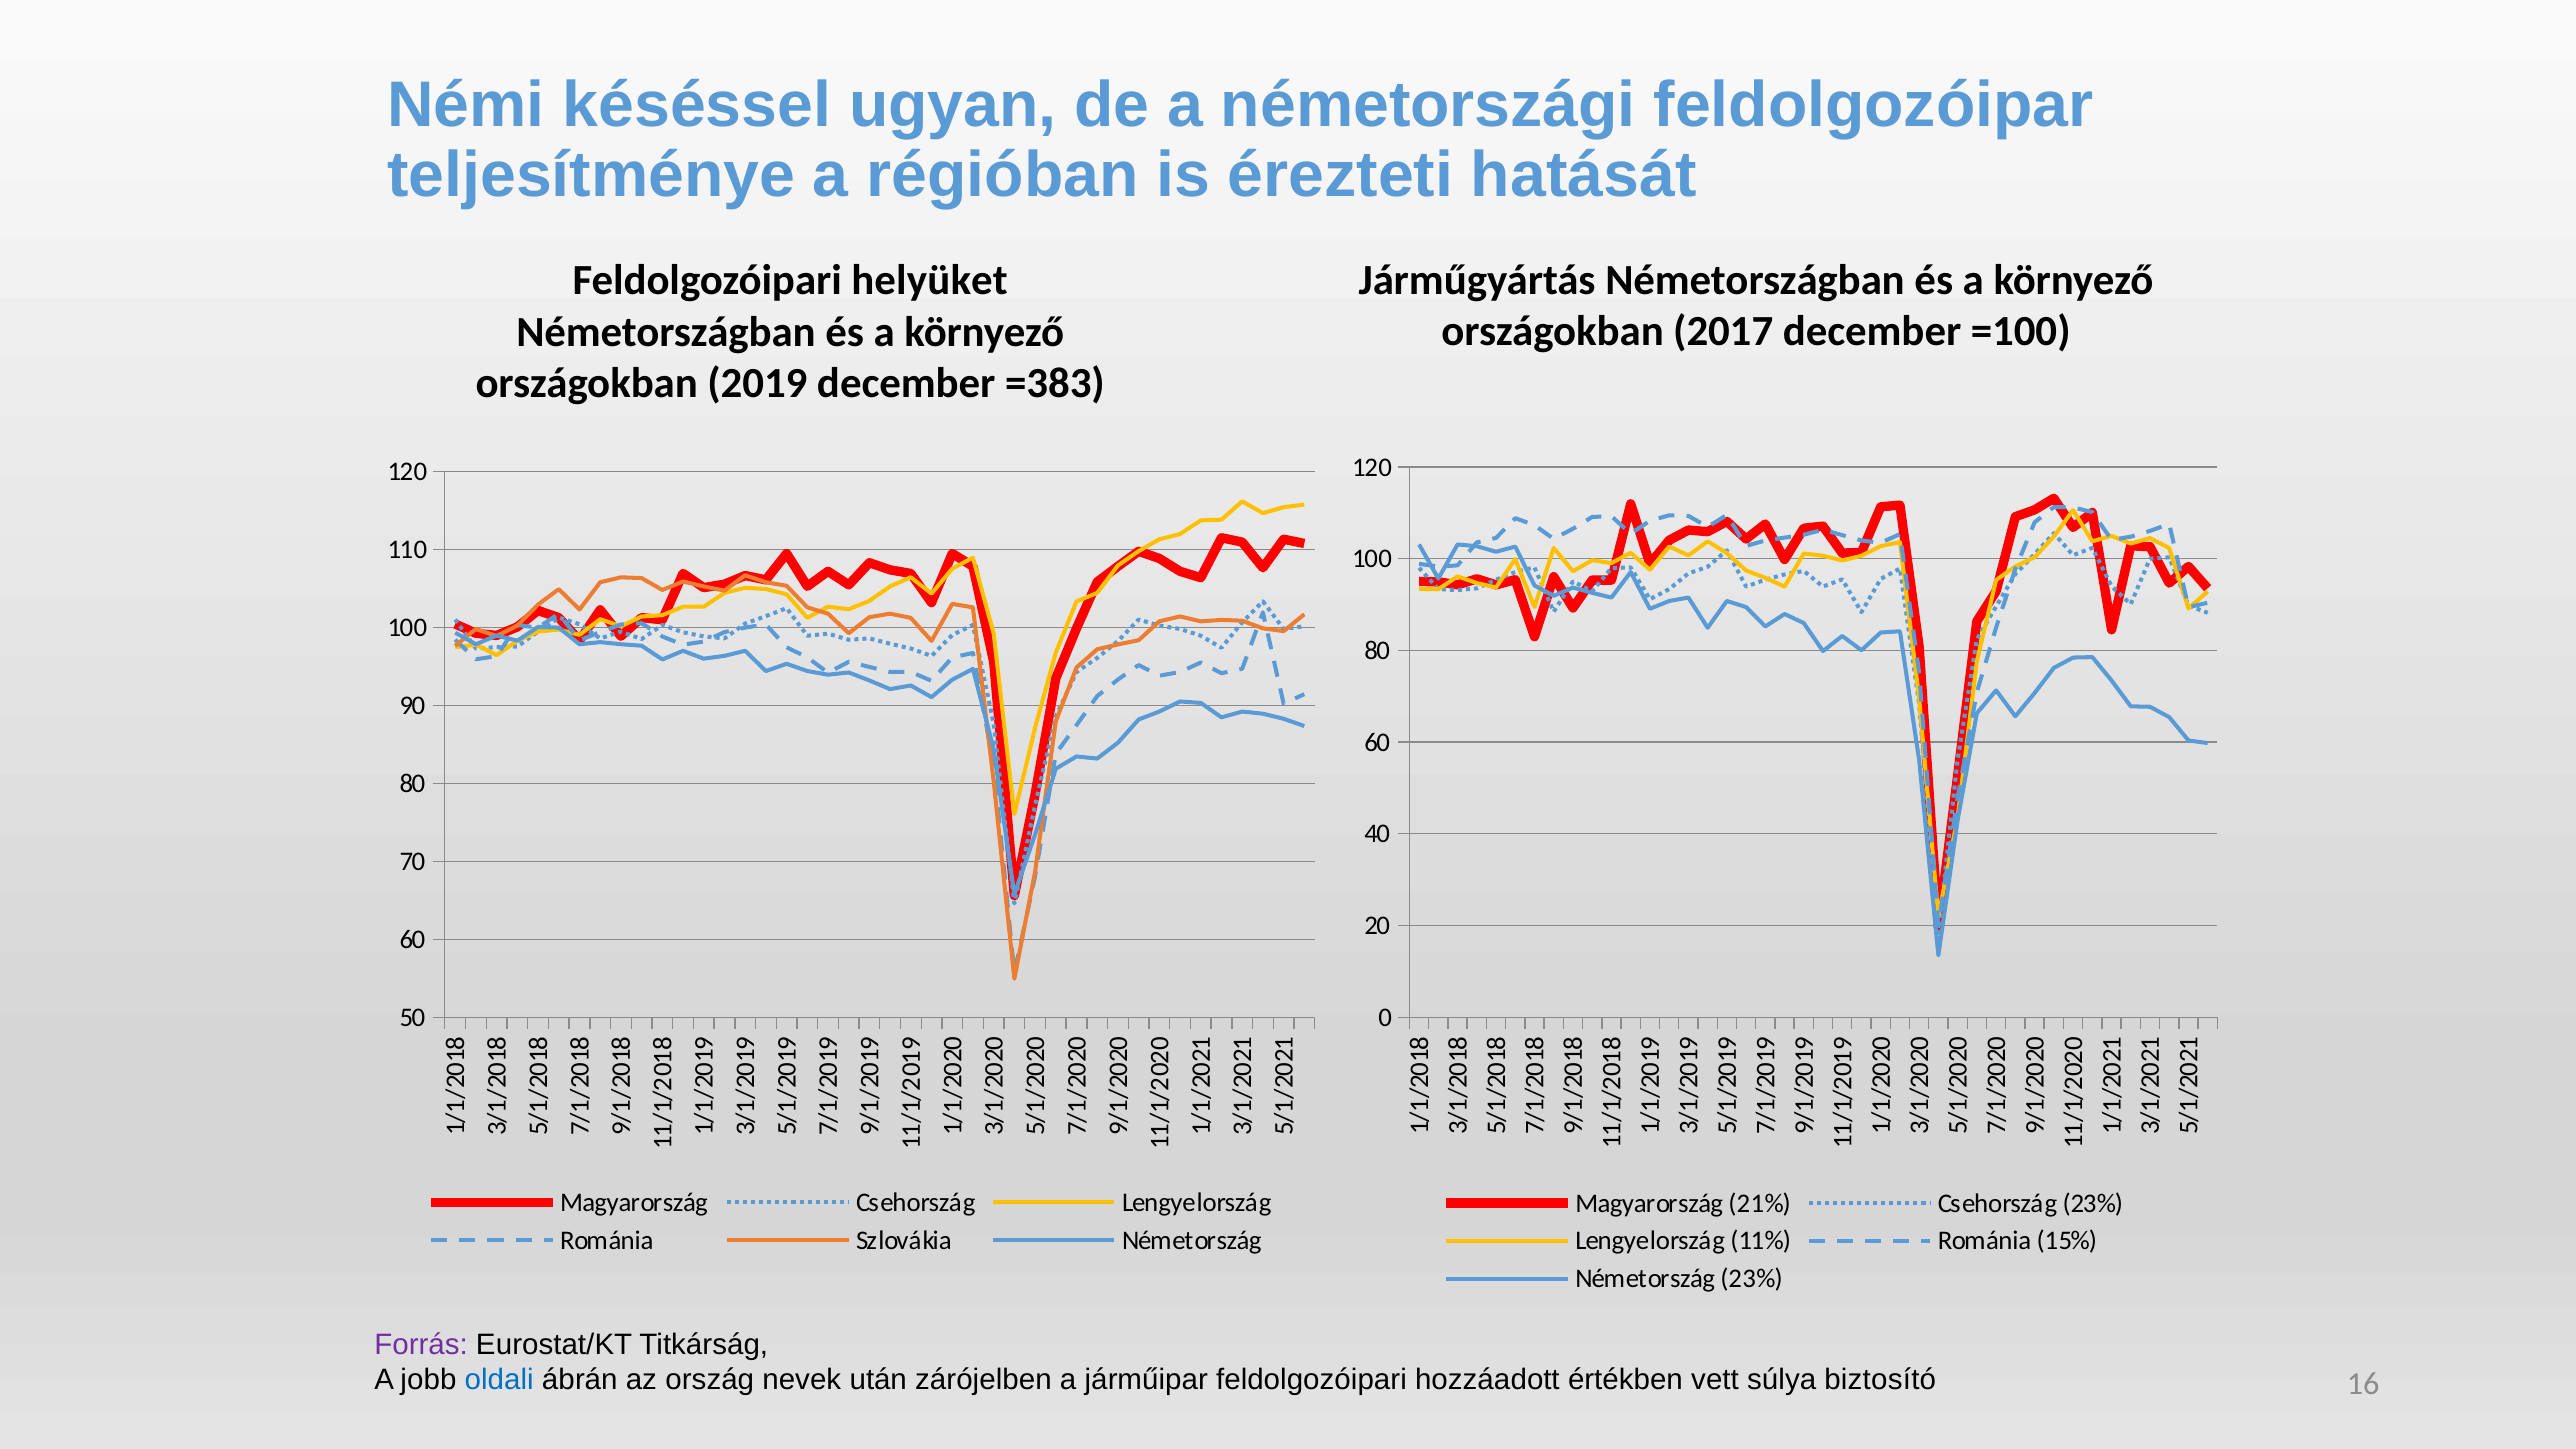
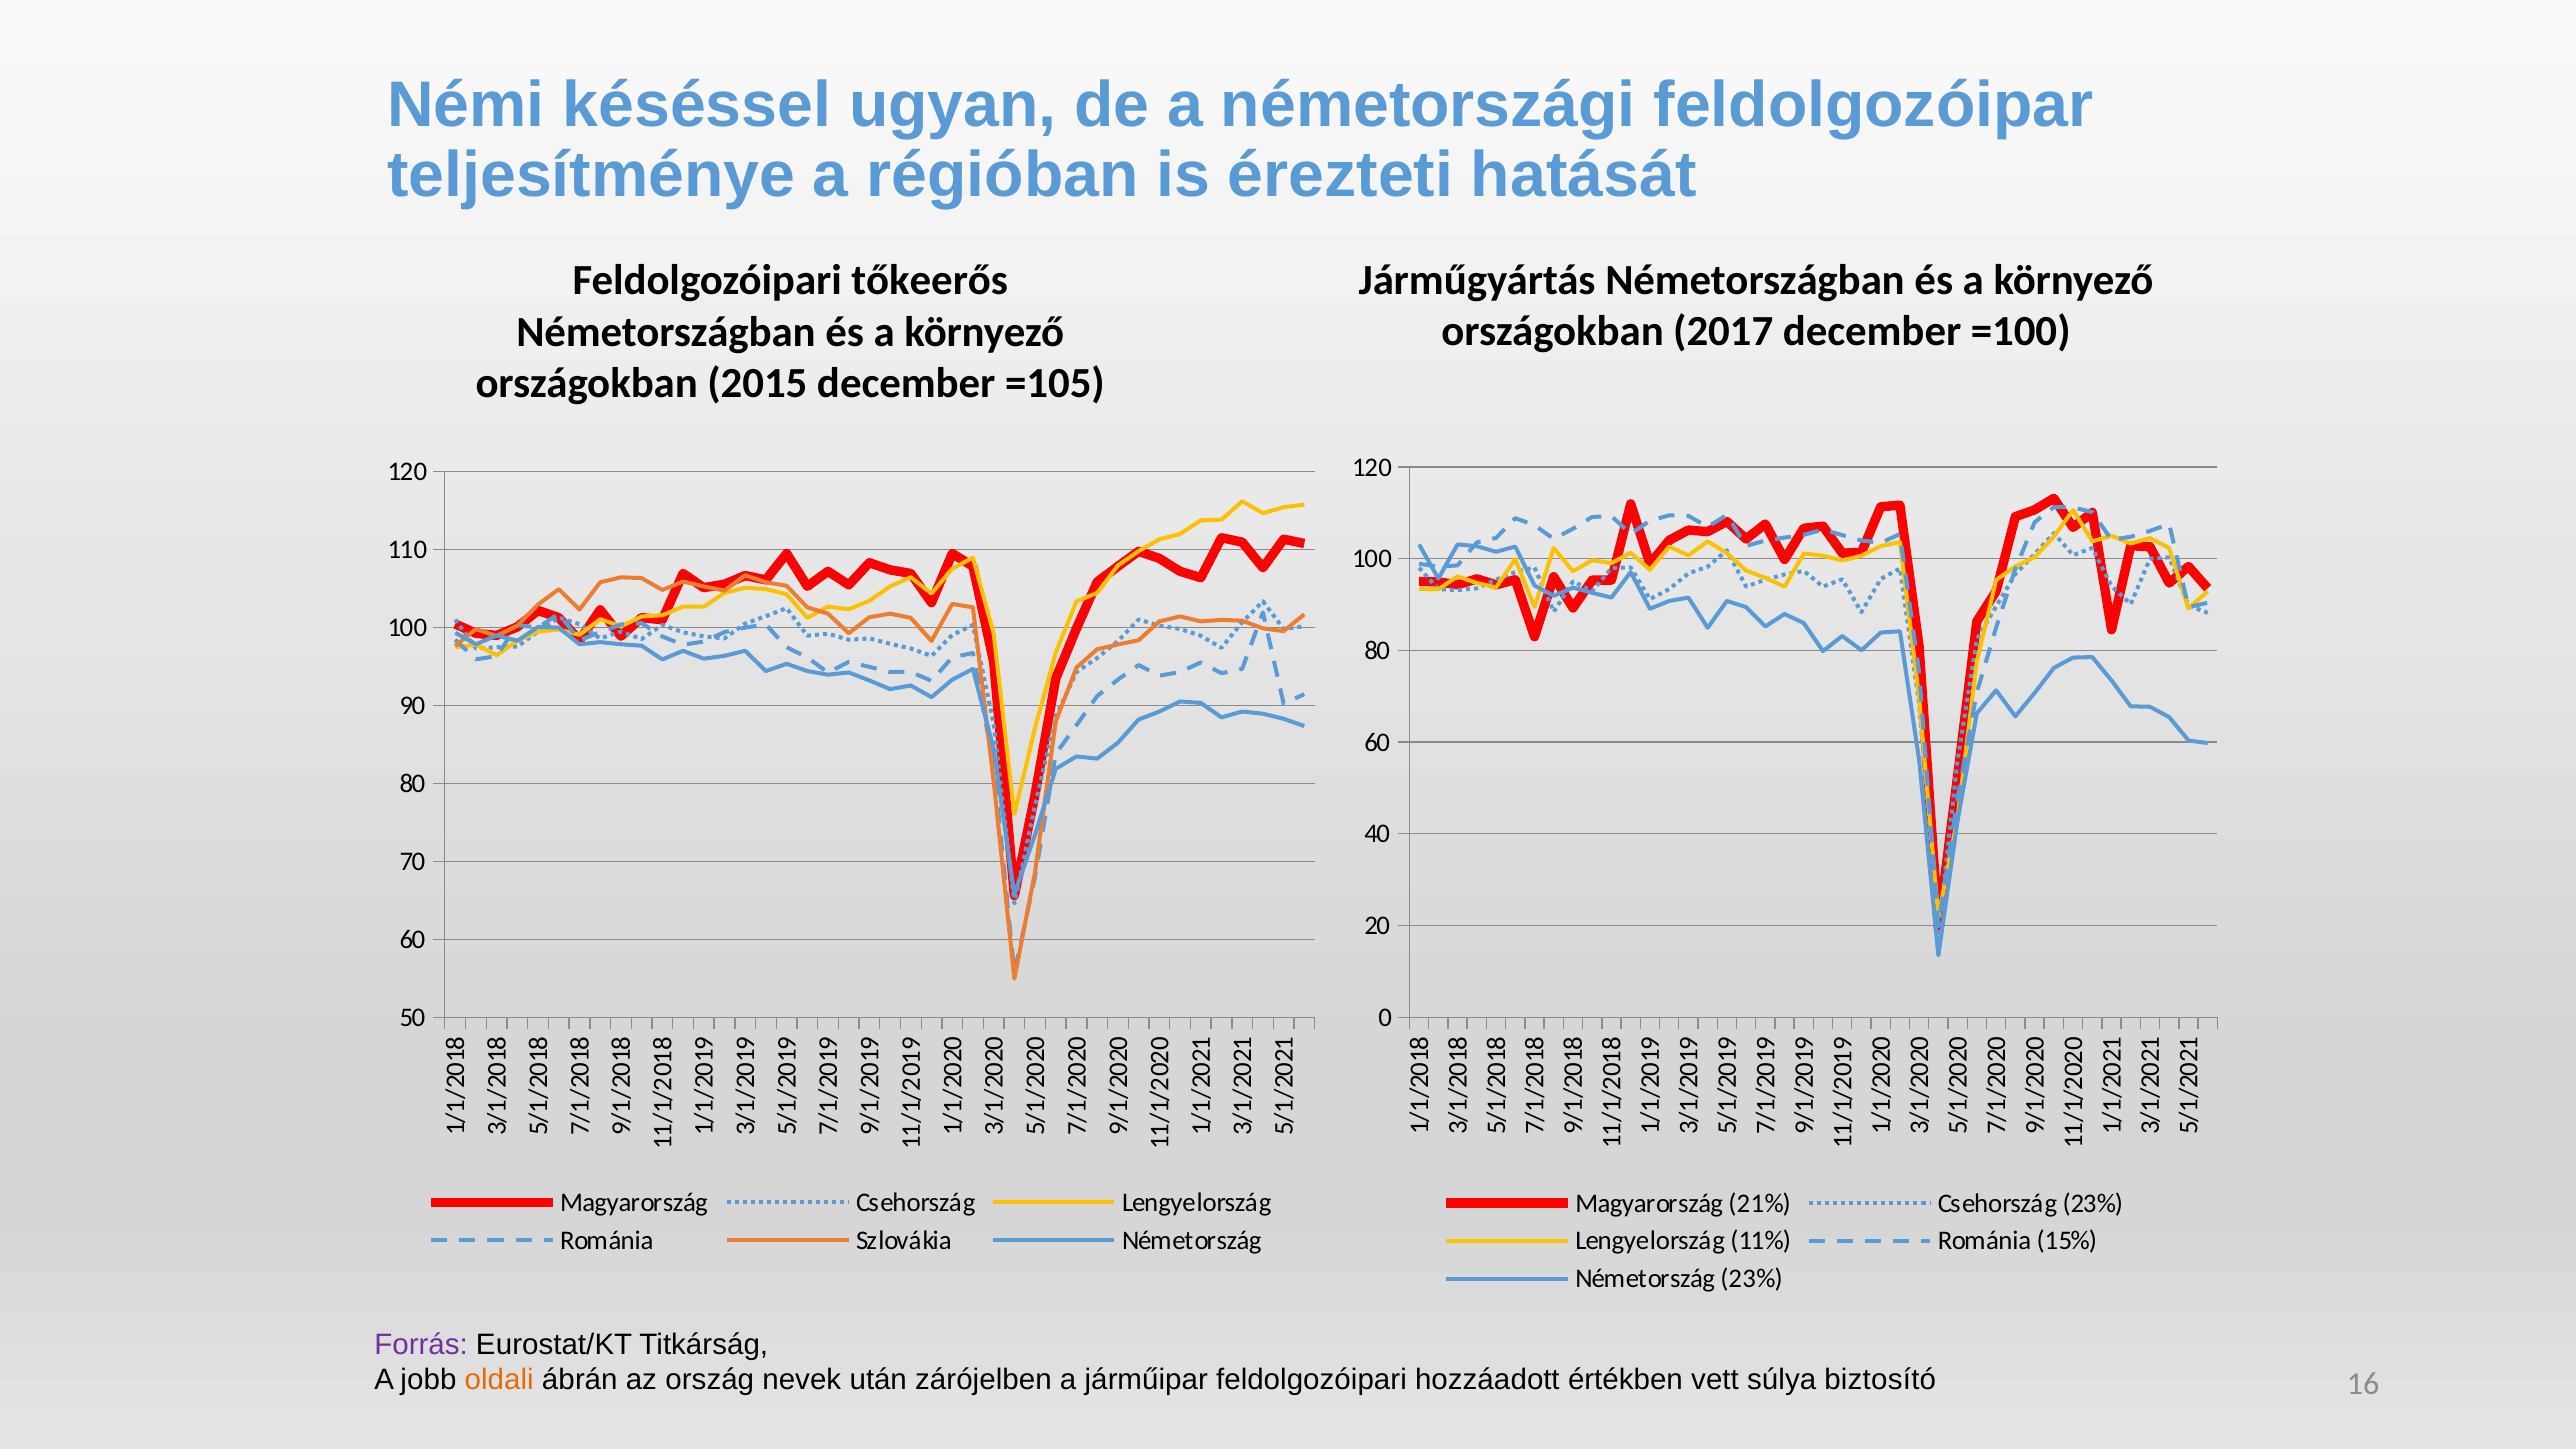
helyüket: helyüket -> tőkeerős
2019: 2019 -> 2015
=383: =383 -> =105
oldali colour: blue -> orange
